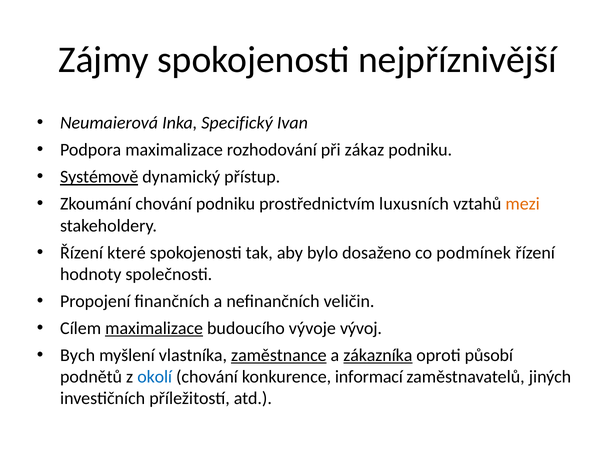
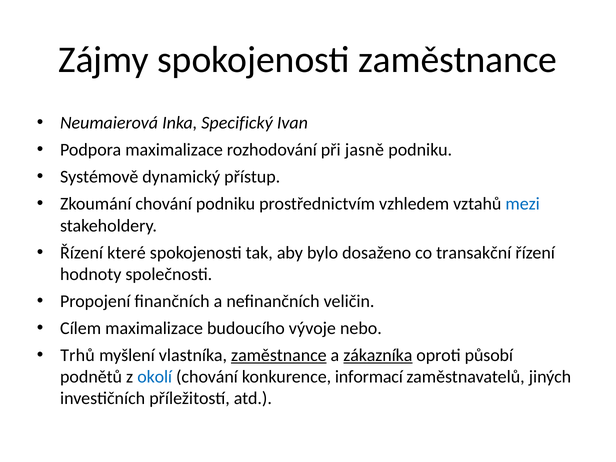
spokojenosti nejpříznivější: nejpříznivější -> zaměstnance
zákaz: zákaz -> jasně
Systémově underline: present -> none
luxusních: luxusních -> vzhledem
mezi colour: orange -> blue
podmínek: podmínek -> transakční
maximalizace at (154, 328) underline: present -> none
vývoj: vývoj -> nebo
Bych: Bych -> Trhů
